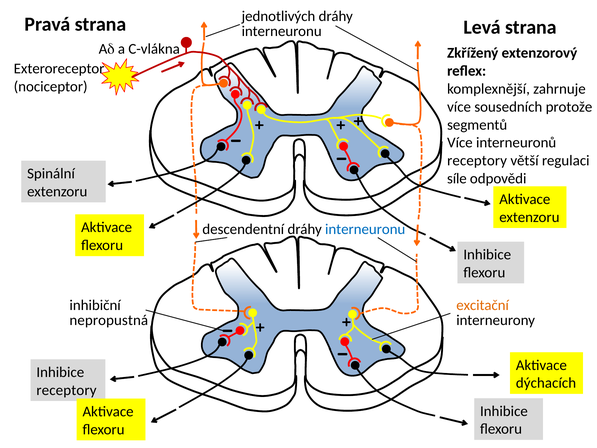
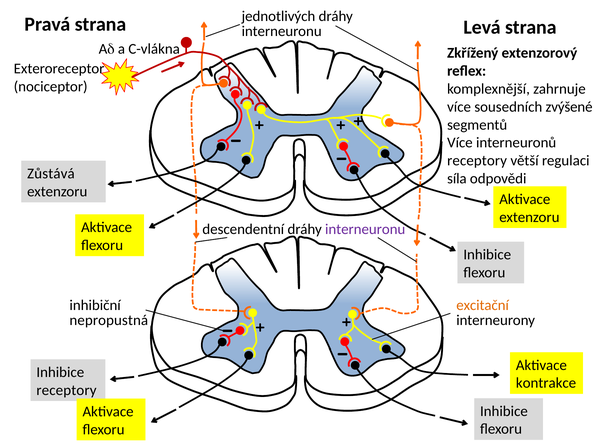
protože: protože -> zvýšené
Spinální: Spinální -> Zůstává
síle: síle -> síla
interneuronu at (365, 229) colour: blue -> purple
dýchacích: dýchacích -> kontrakce
